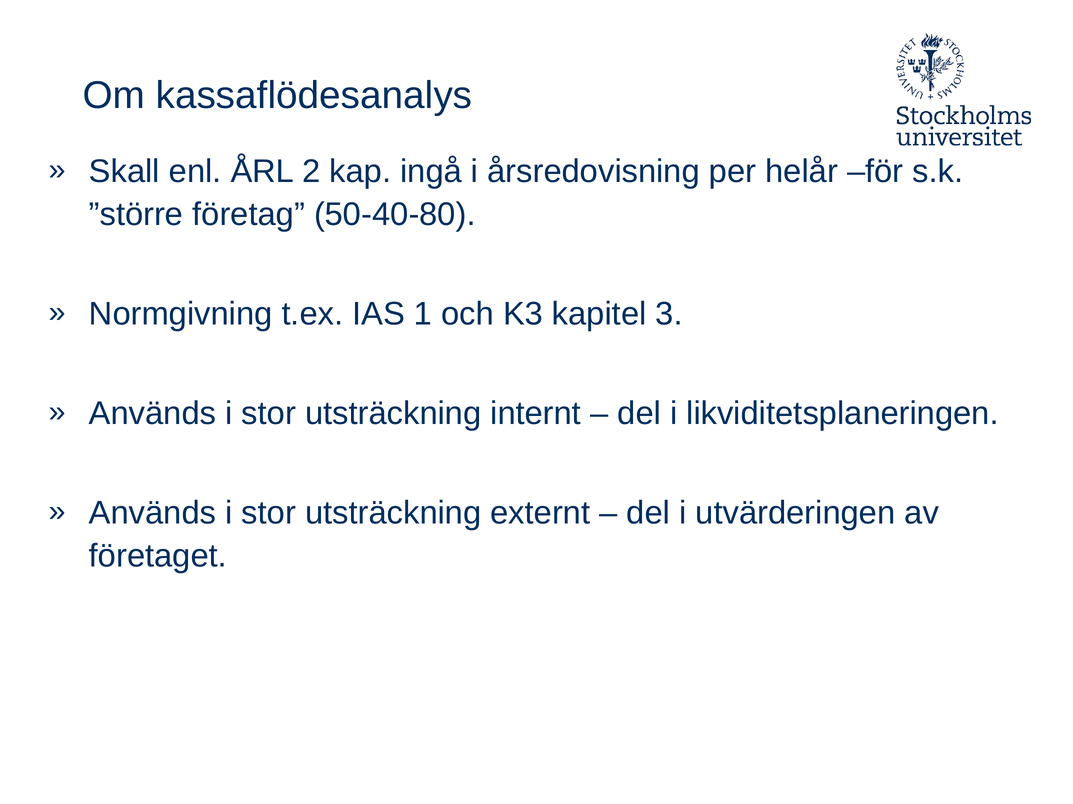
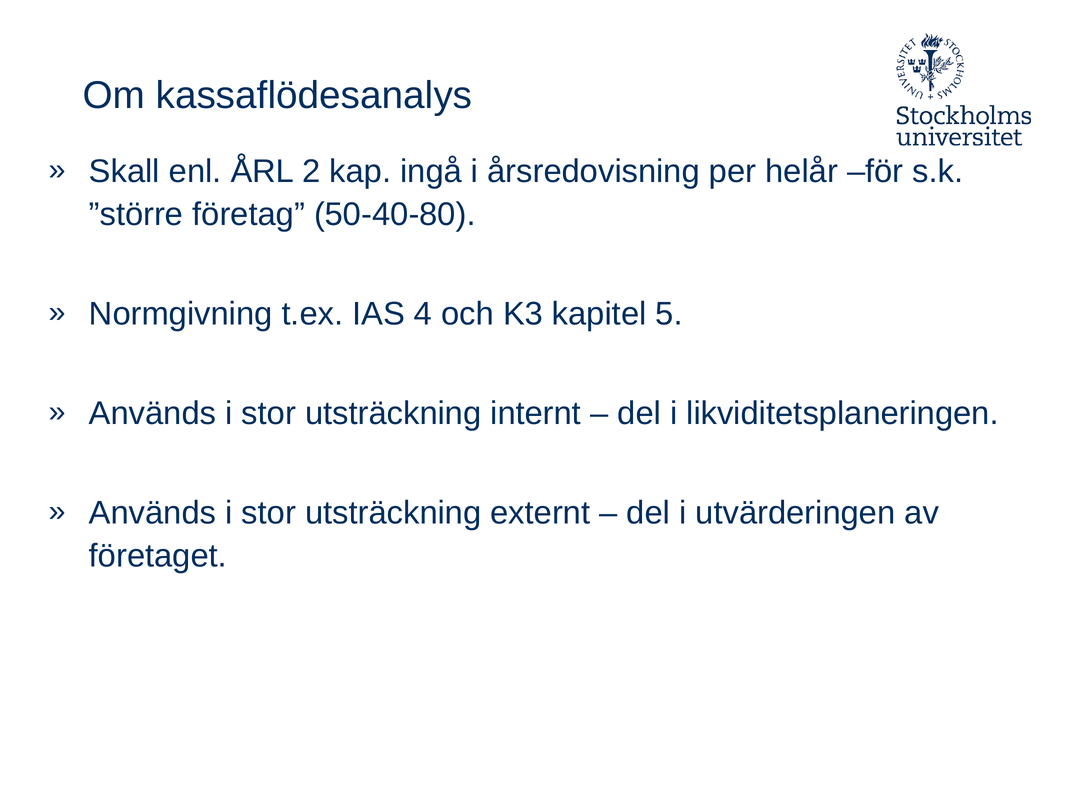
1: 1 -> 4
3: 3 -> 5
